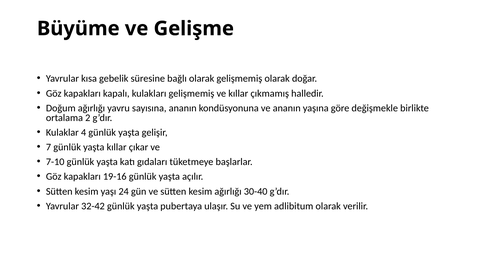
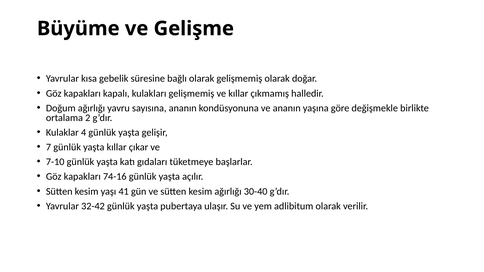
19-16: 19-16 -> 74-16
24: 24 -> 41
